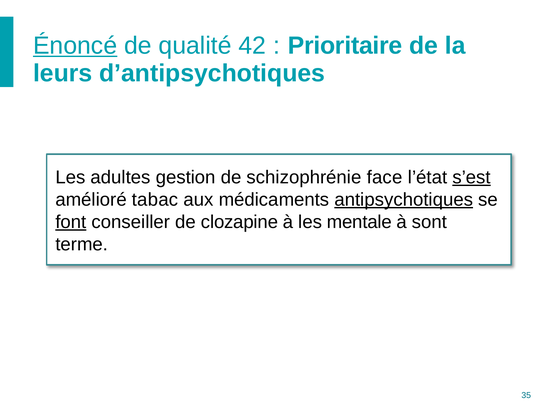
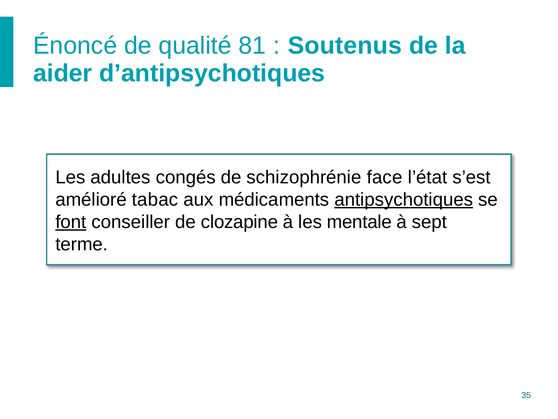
Énoncé underline: present -> none
42: 42 -> 81
Prioritaire: Prioritaire -> Soutenus
leurs: leurs -> aider
gestion: gestion -> congés
s’est underline: present -> none
sont: sont -> sept
